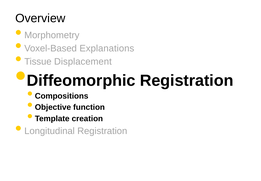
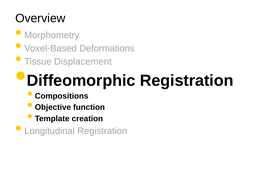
Explanations: Explanations -> Deformations
